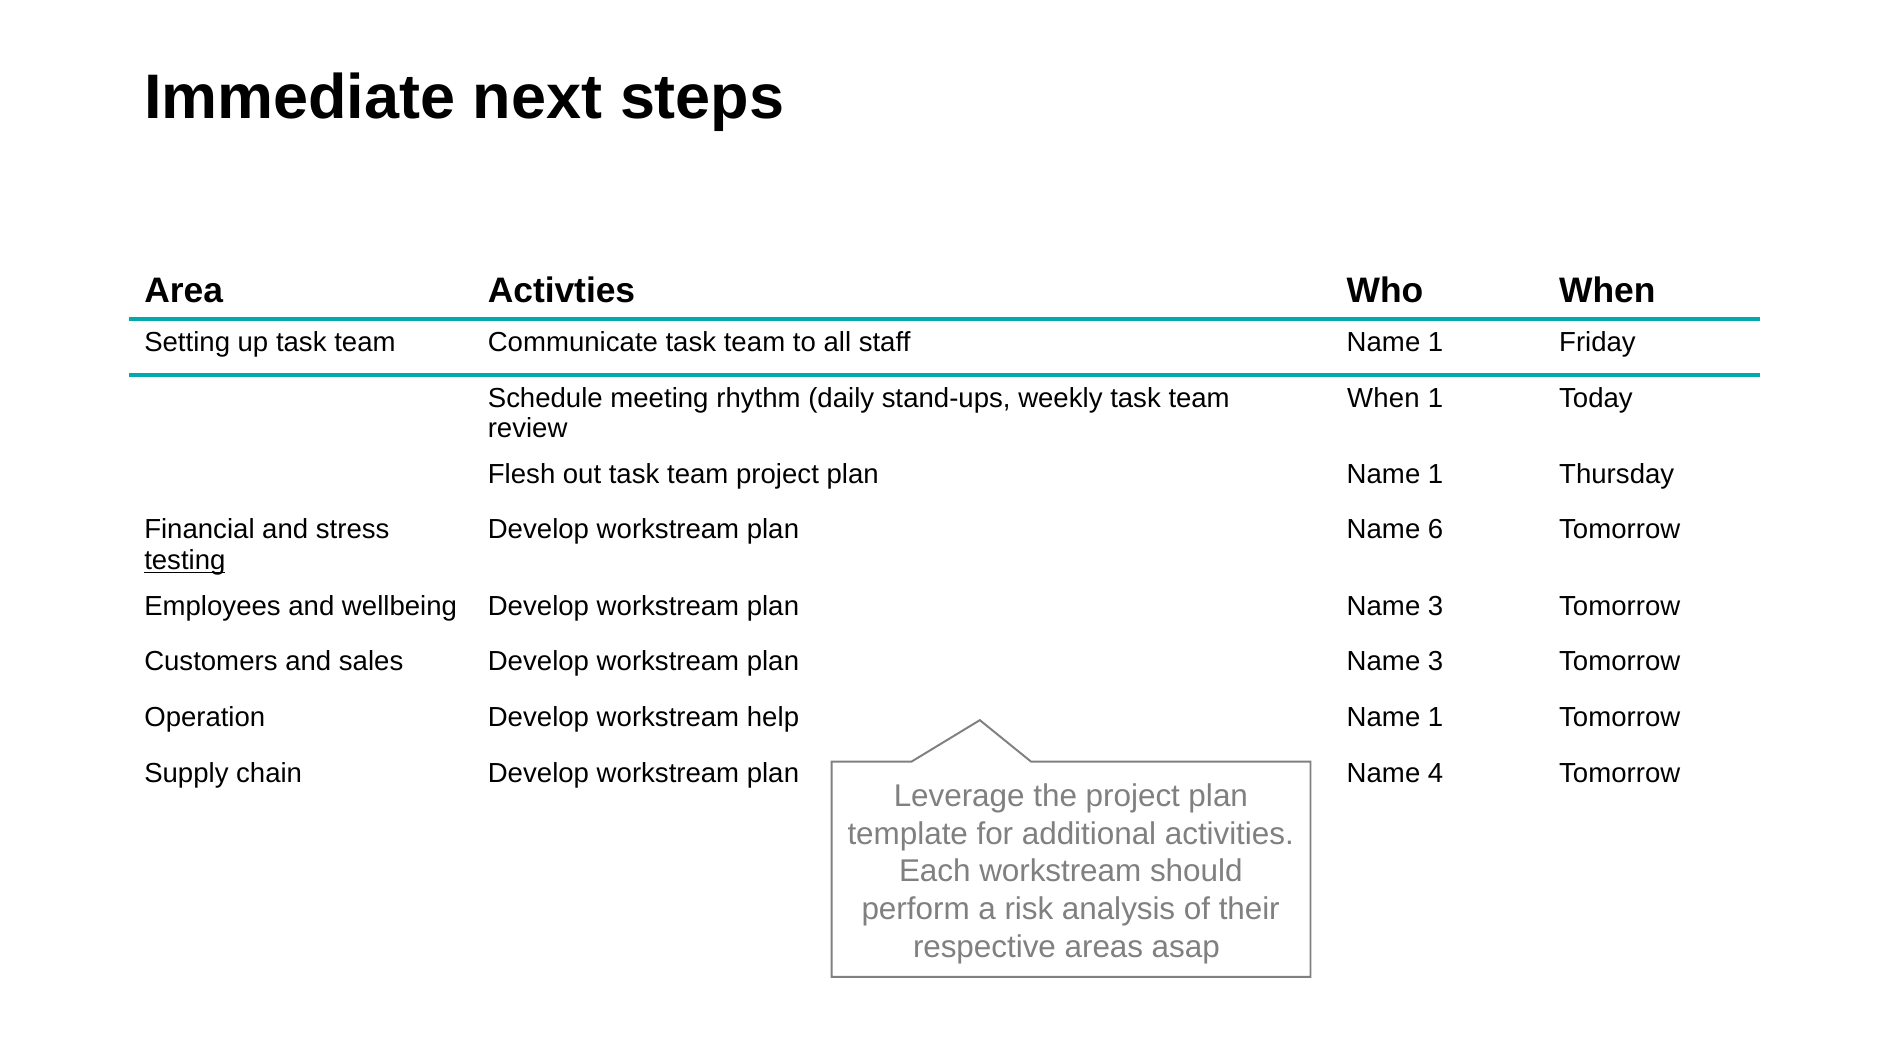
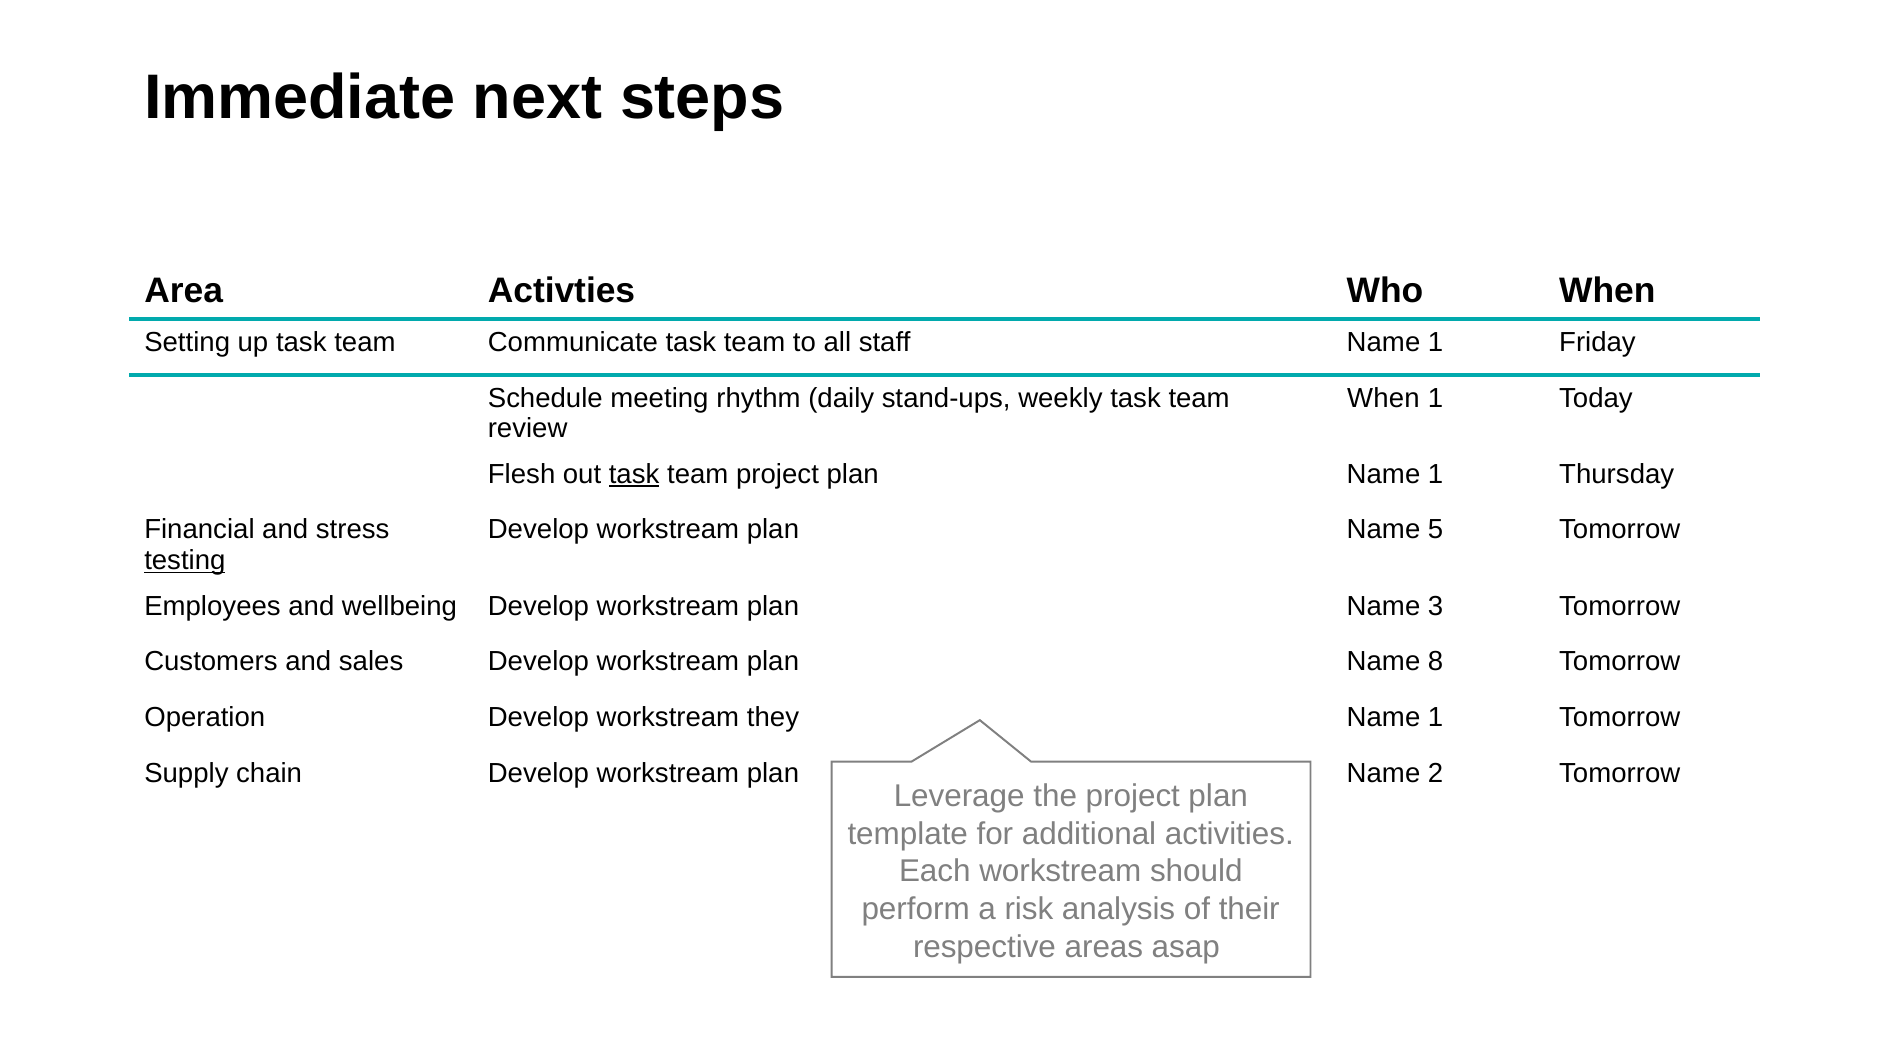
task at (634, 474) underline: none -> present
6: 6 -> 5
3 at (1436, 662): 3 -> 8
help: help -> they
4: 4 -> 2
